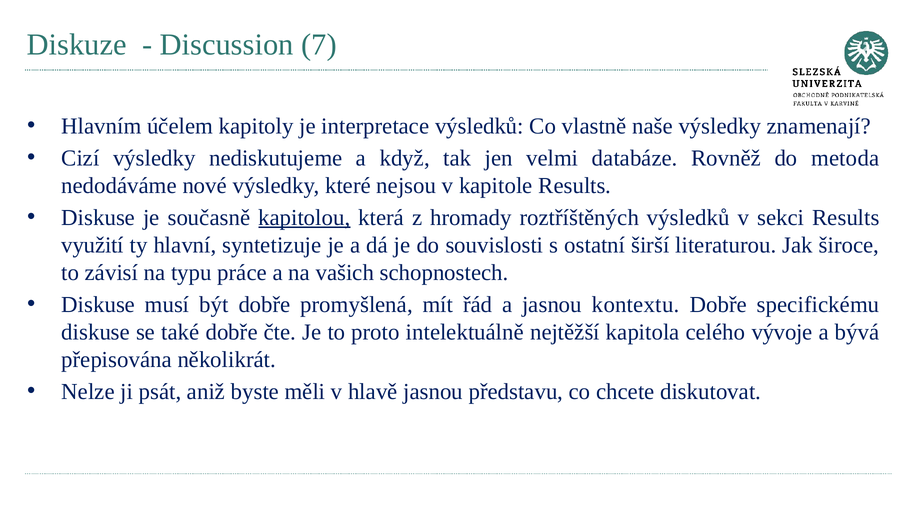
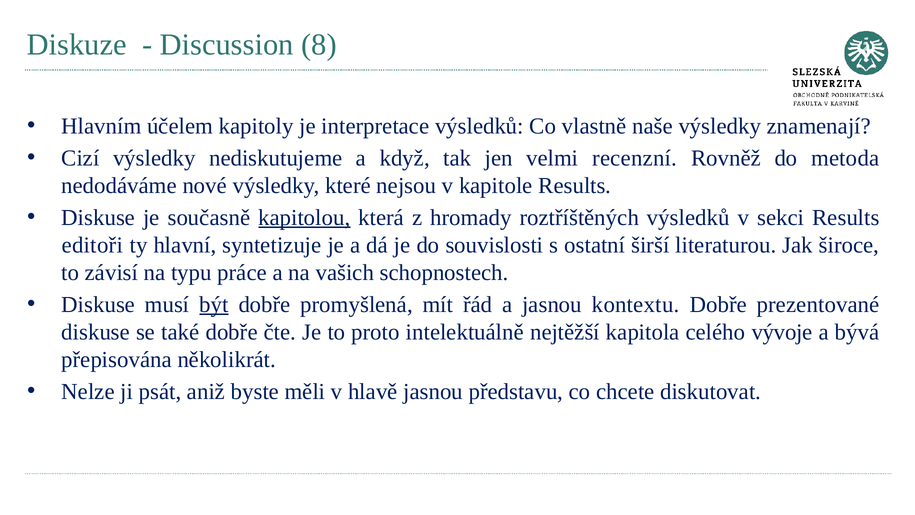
7: 7 -> 8
databáze: databáze -> recenzní
využití: využití -> editoři
být underline: none -> present
specifickému: specifickému -> prezentované
